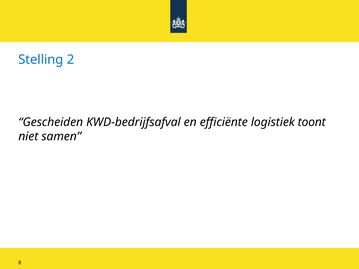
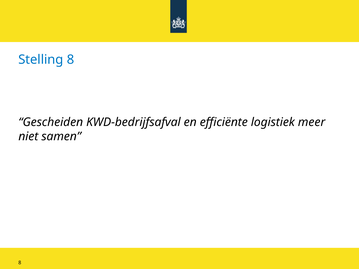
Stelling 2: 2 -> 8
toont: toont -> meer
